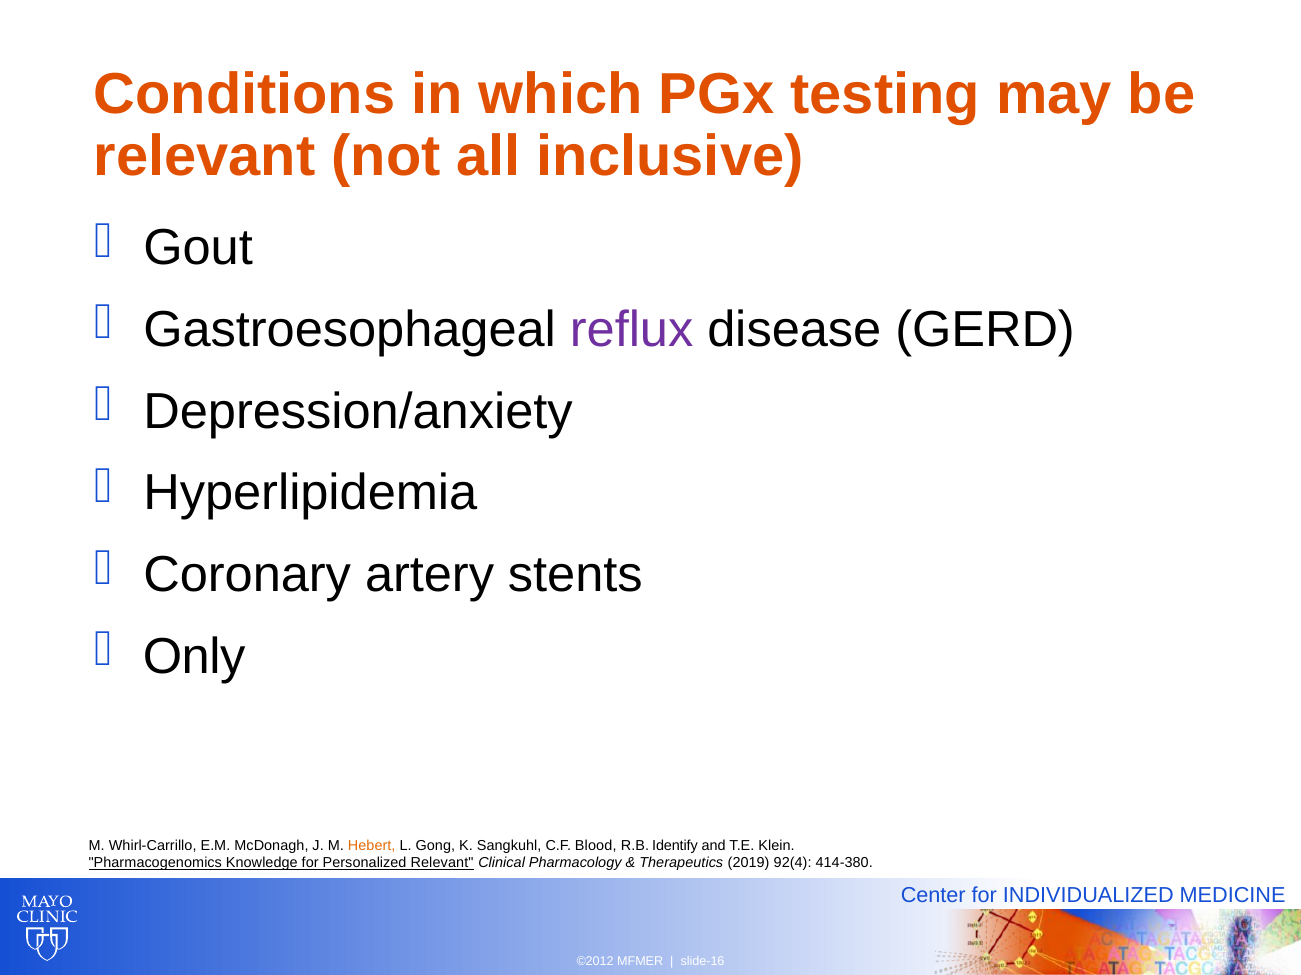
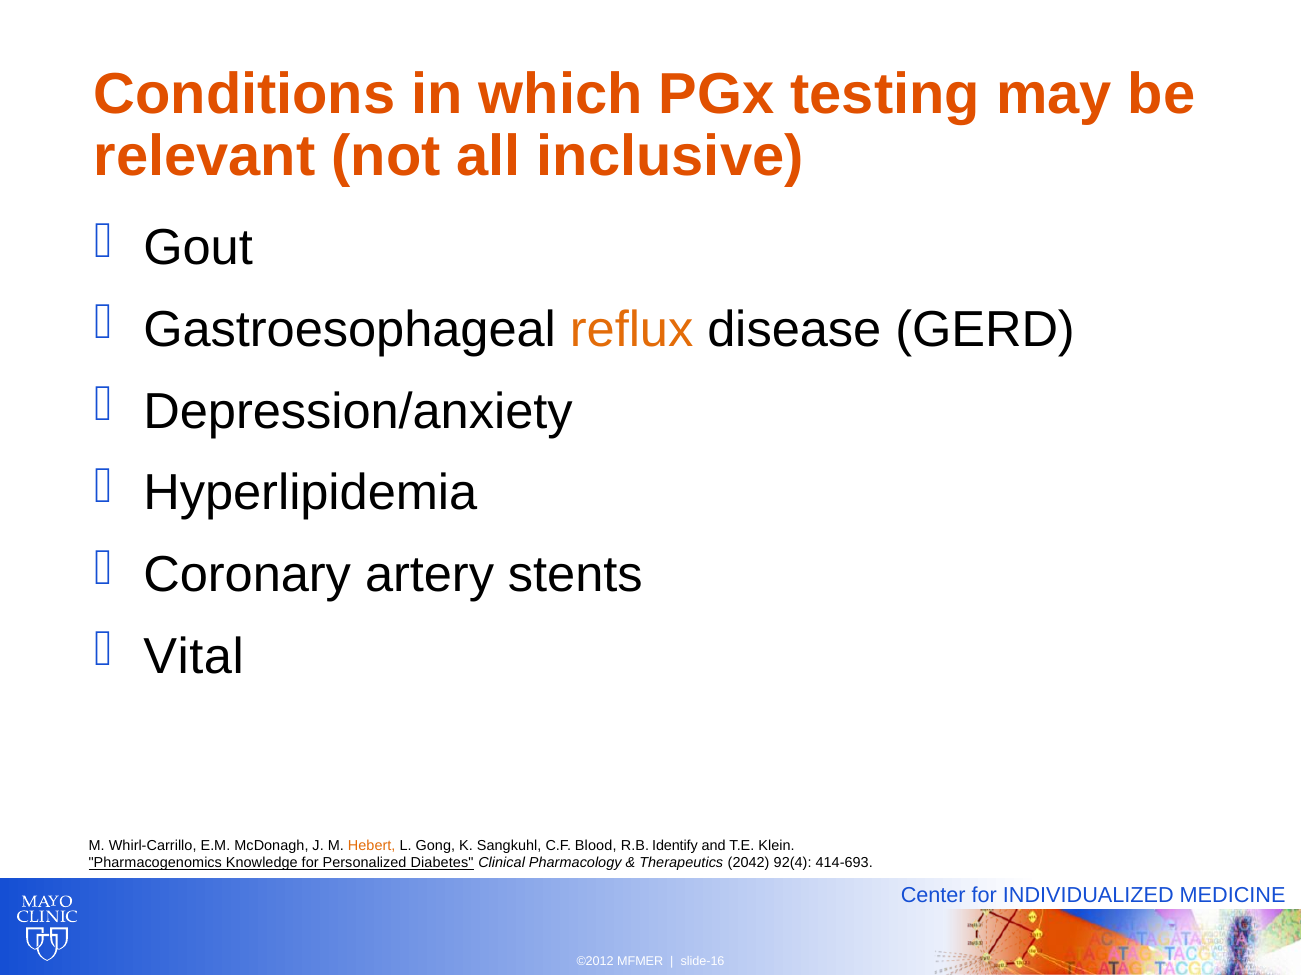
reflux colour: purple -> orange
Only: Only -> Vital
Personalized Relevant: Relevant -> Diabetes
2019: 2019 -> 2042
414-380: 414-380 -> 414-693
